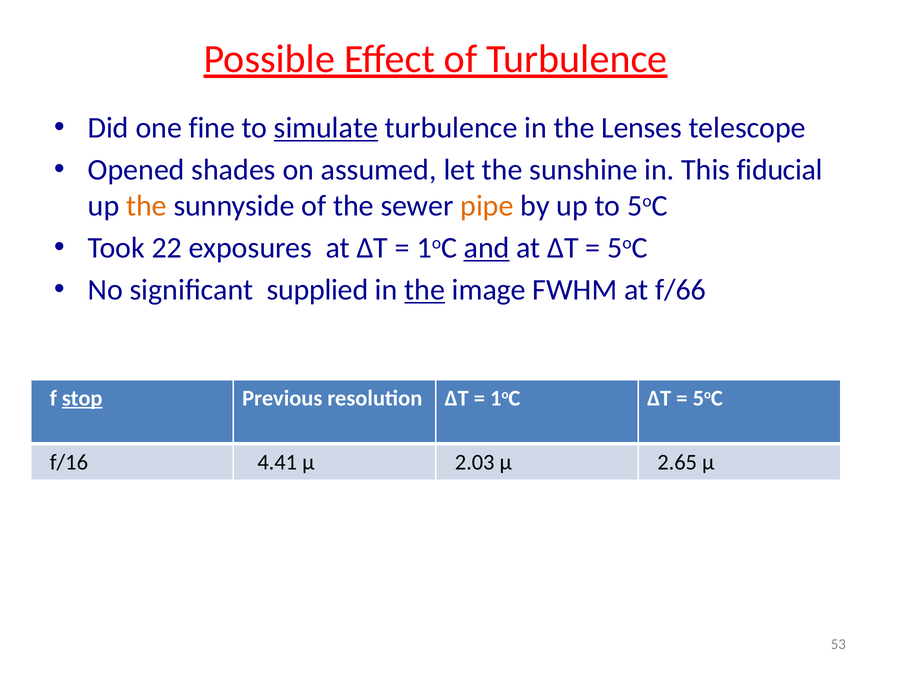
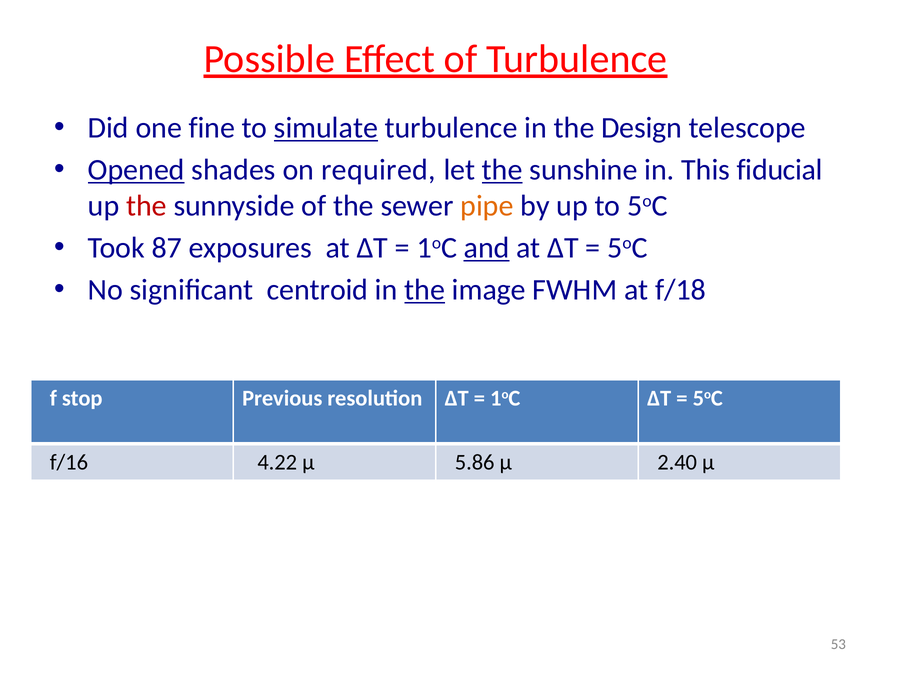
Lenses: Lenses -> Design
Opened underline: none -> present
assumed: assumed -> required
the at (502, 170) underline: none -> present
the at (146, 206) colour: orange -> red
22: 22 -> 87
supplied: supplied -> centroid
f/66: f/66 -> f/18
stop underline: present -> none
4.41: 4.41 -> 4.22
2.03: 2.03 -> 5.86
2.65: 2.65 -> 2.40
